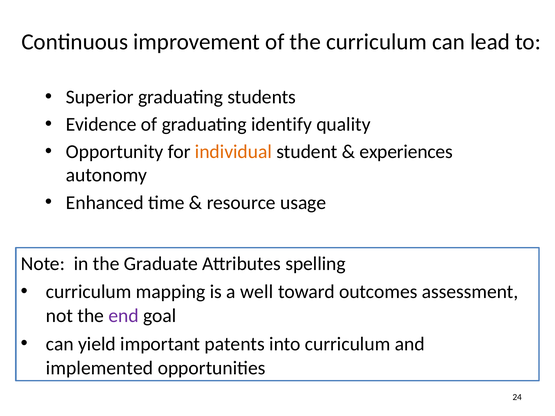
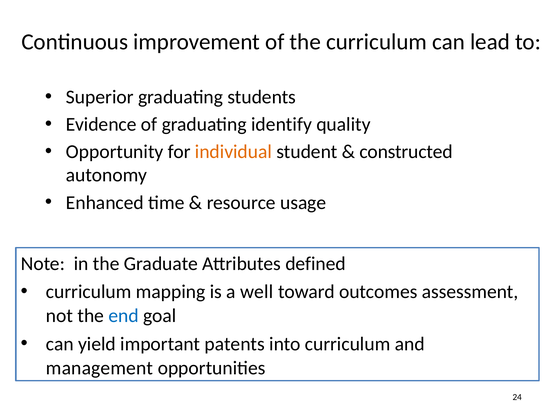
experiences: experiences -> constructed
spelling: spelling -> defined
end colour: purple -> blue
implemented: implemented -> management
